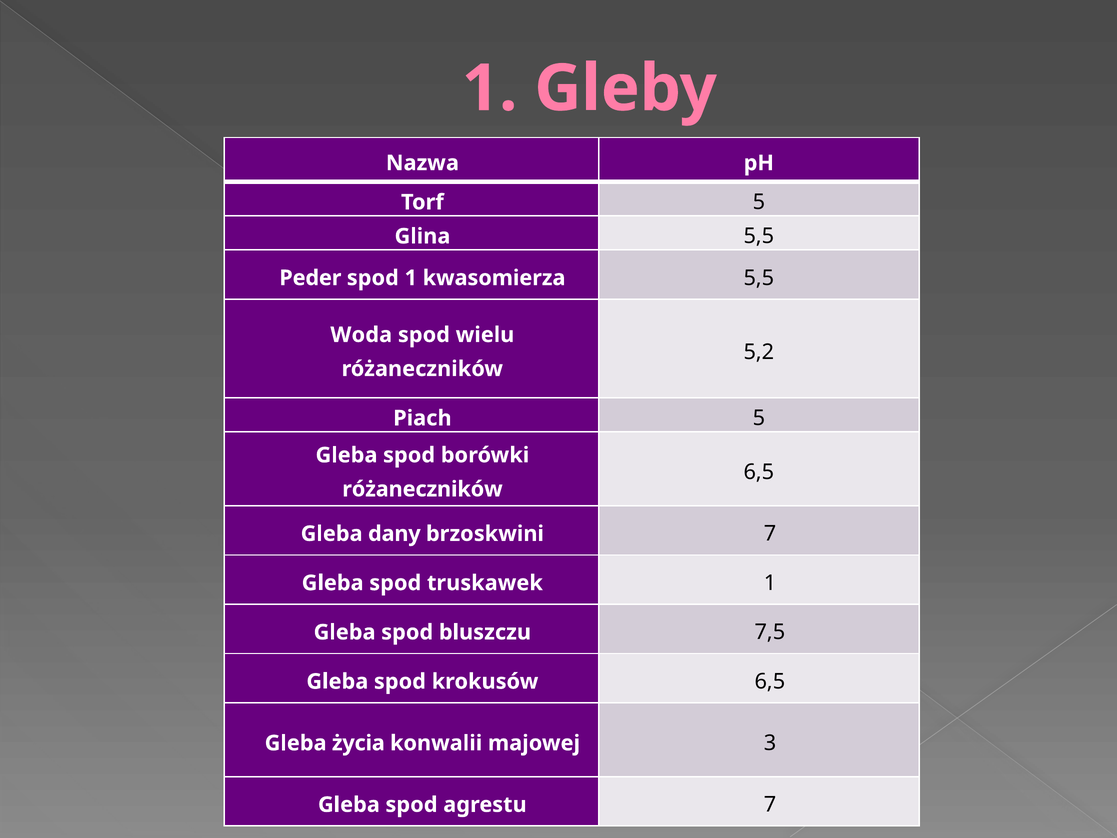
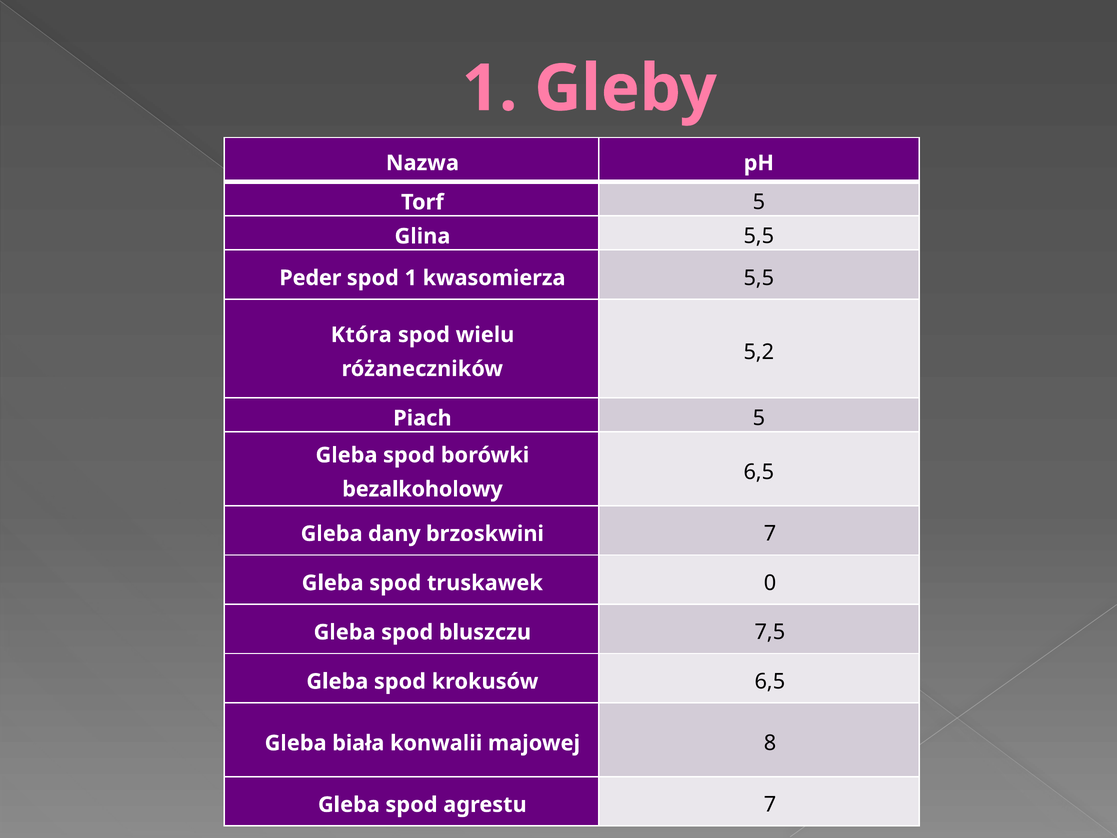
Woda: Woda -> Która
różaneczników at (422, 489): różaneczników -> bezalkoholowy
truskawek 1: 1 -> 0
życia: życia -> biała
3: 3 -> 8
